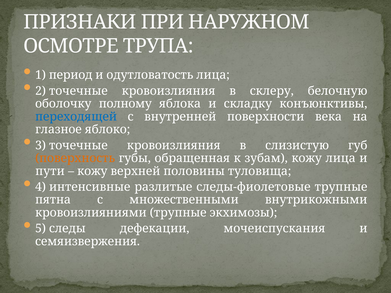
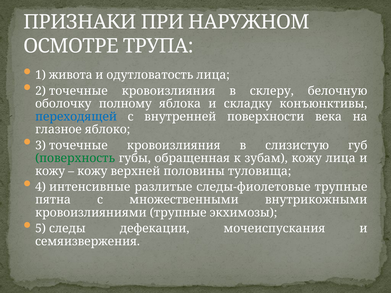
период: период -> живота
поверхность colour: orange -> green
пути at (50, 171): пути -> кожу
